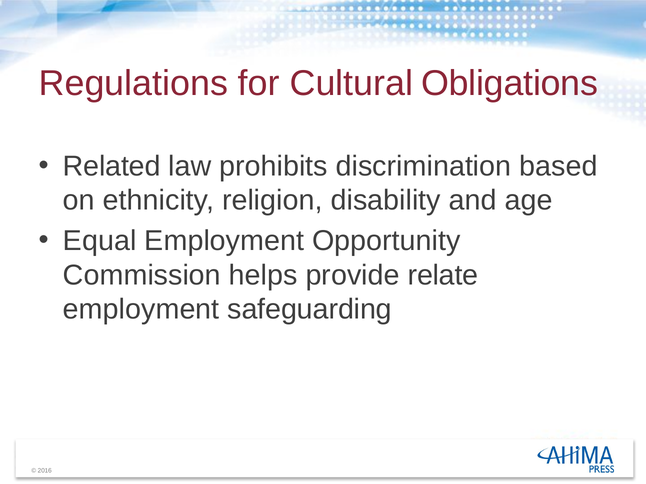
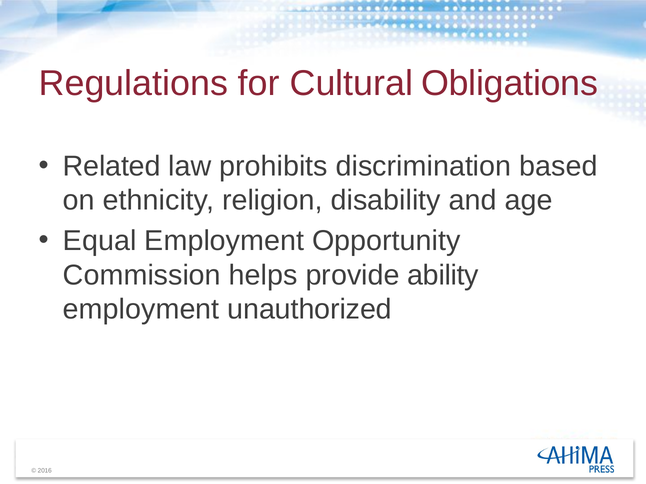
relate: relate -> ability
safeguarding: safeguarding -> unauthorized
